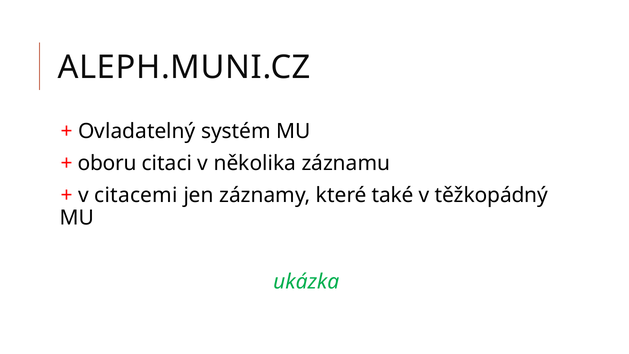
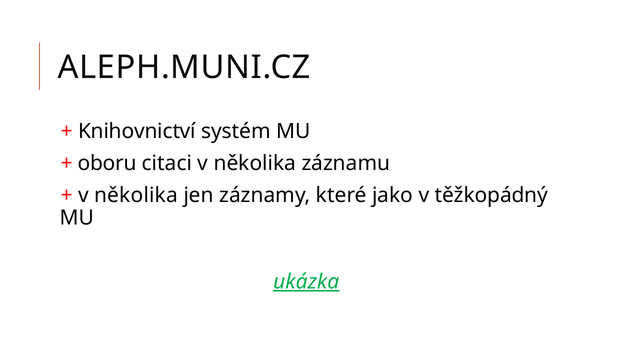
Ovladatelný: Ovladatelný -> Knihovnictví
citacemi at (136, 195): citacemi -> několika
také: také -> jako
ukázka underline: none -> present
